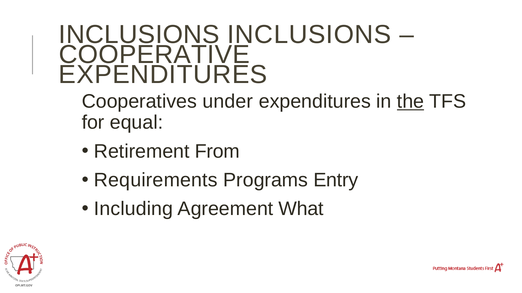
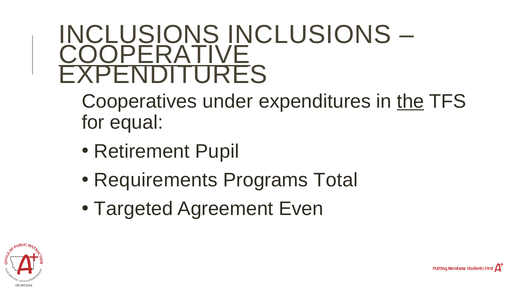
COOPERATIVE underline: none -> present
From: From -> Pupil
Entry: Entry -> Total
Including: Including -> Targeted
What: What -> Even
